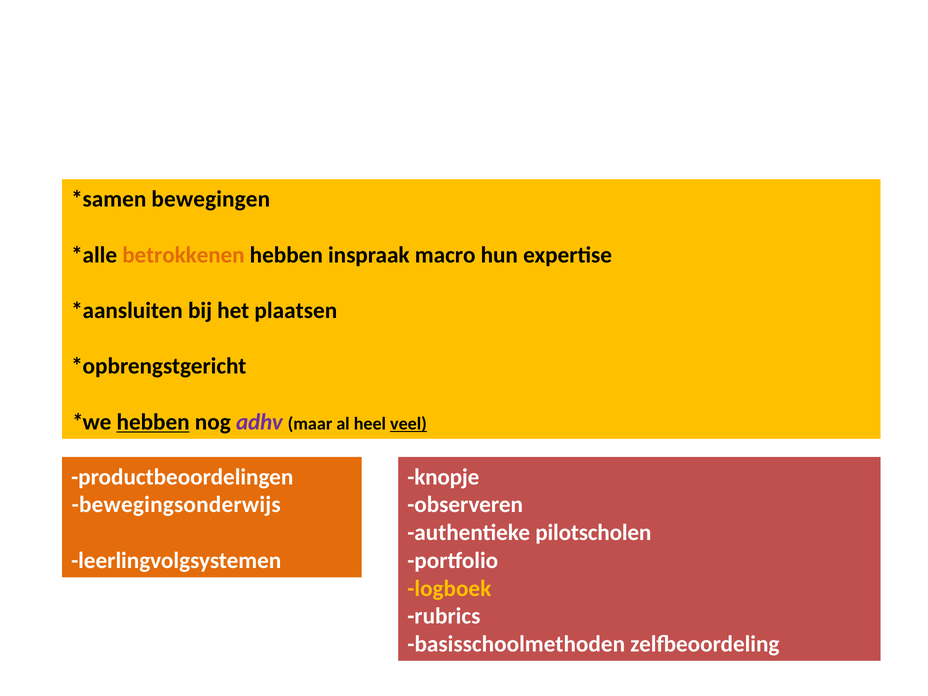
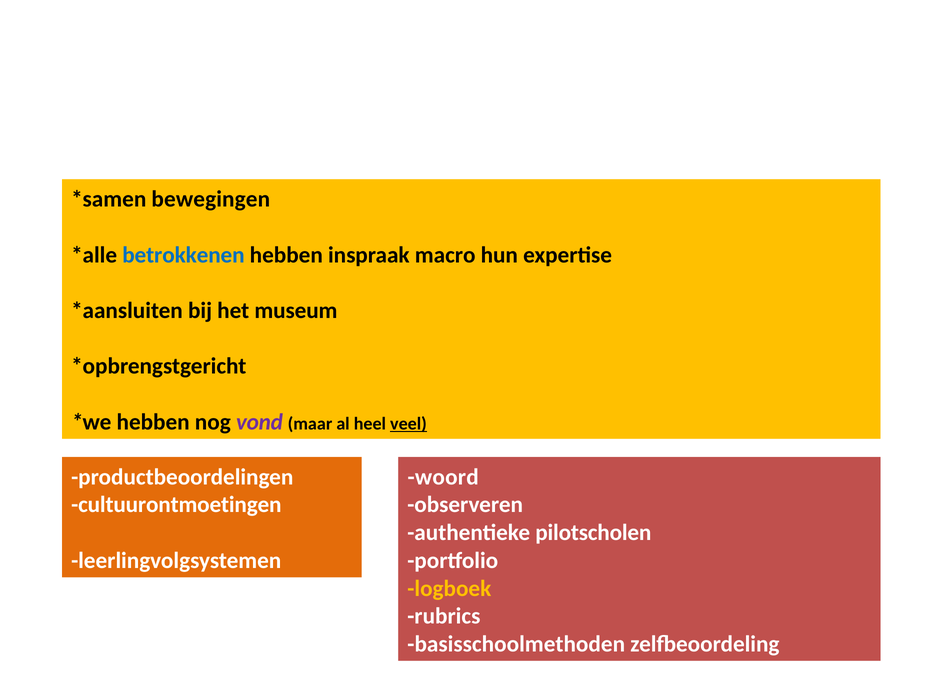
betrokkenen colour: orange -> blue
plaatsen: plaatsen -> museum
hebben at (153, 422) underline: present -> none
adhv: adhv -> vond
knopje: knopje -> woord
bewegingsonderwijs: bewegingsonderwijs -> cultuurontmoetingen
